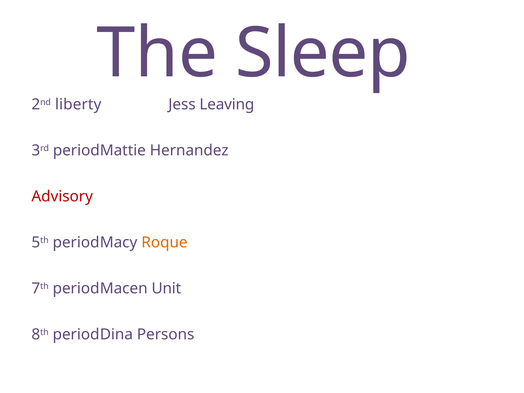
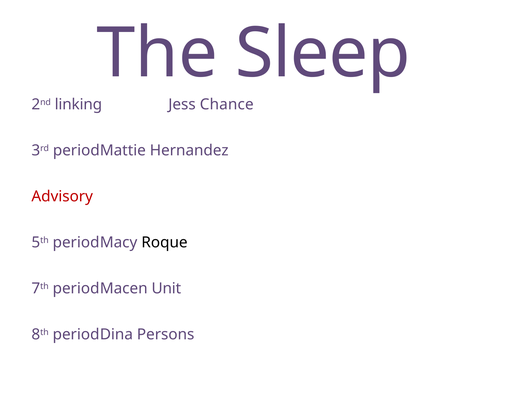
liberty: liberty -> linking
Leaving: Leaving -> Chance
Roque colour: orange -> black
